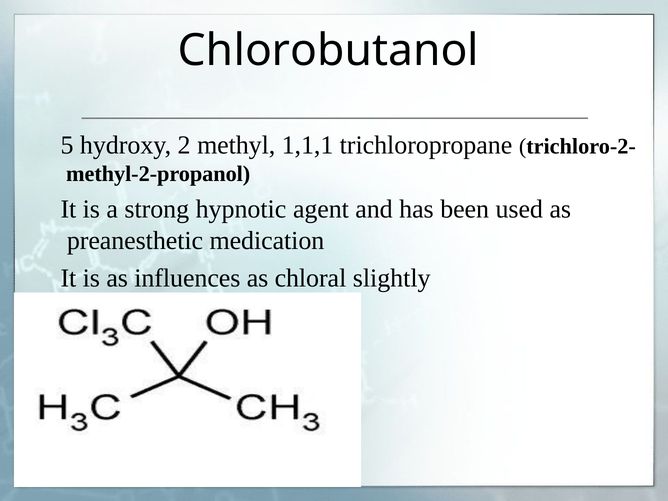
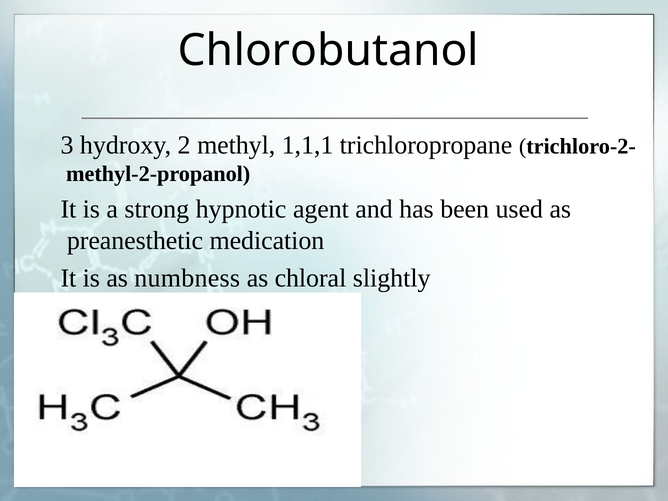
5: 5 -> 3
influences: influences -> numbness
